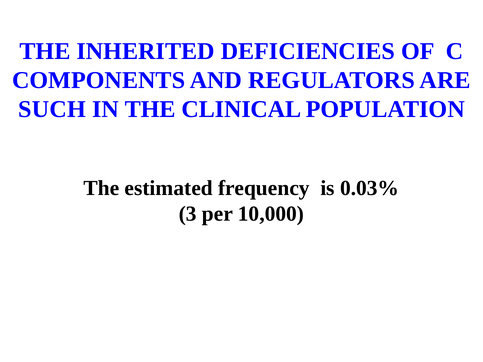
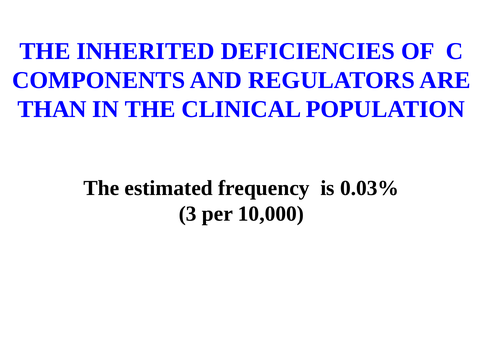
SUCH: SUCH -> THAN
